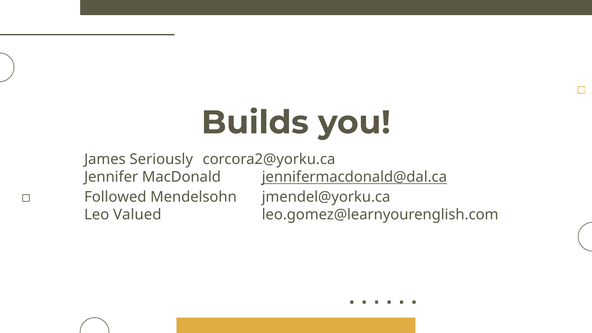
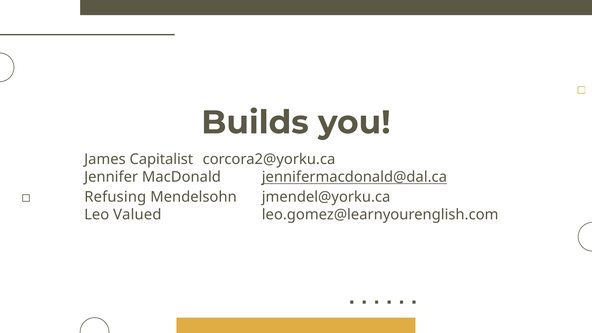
Seriously: Seriously -> Capitalist
Followed: Followed -> Refusing
